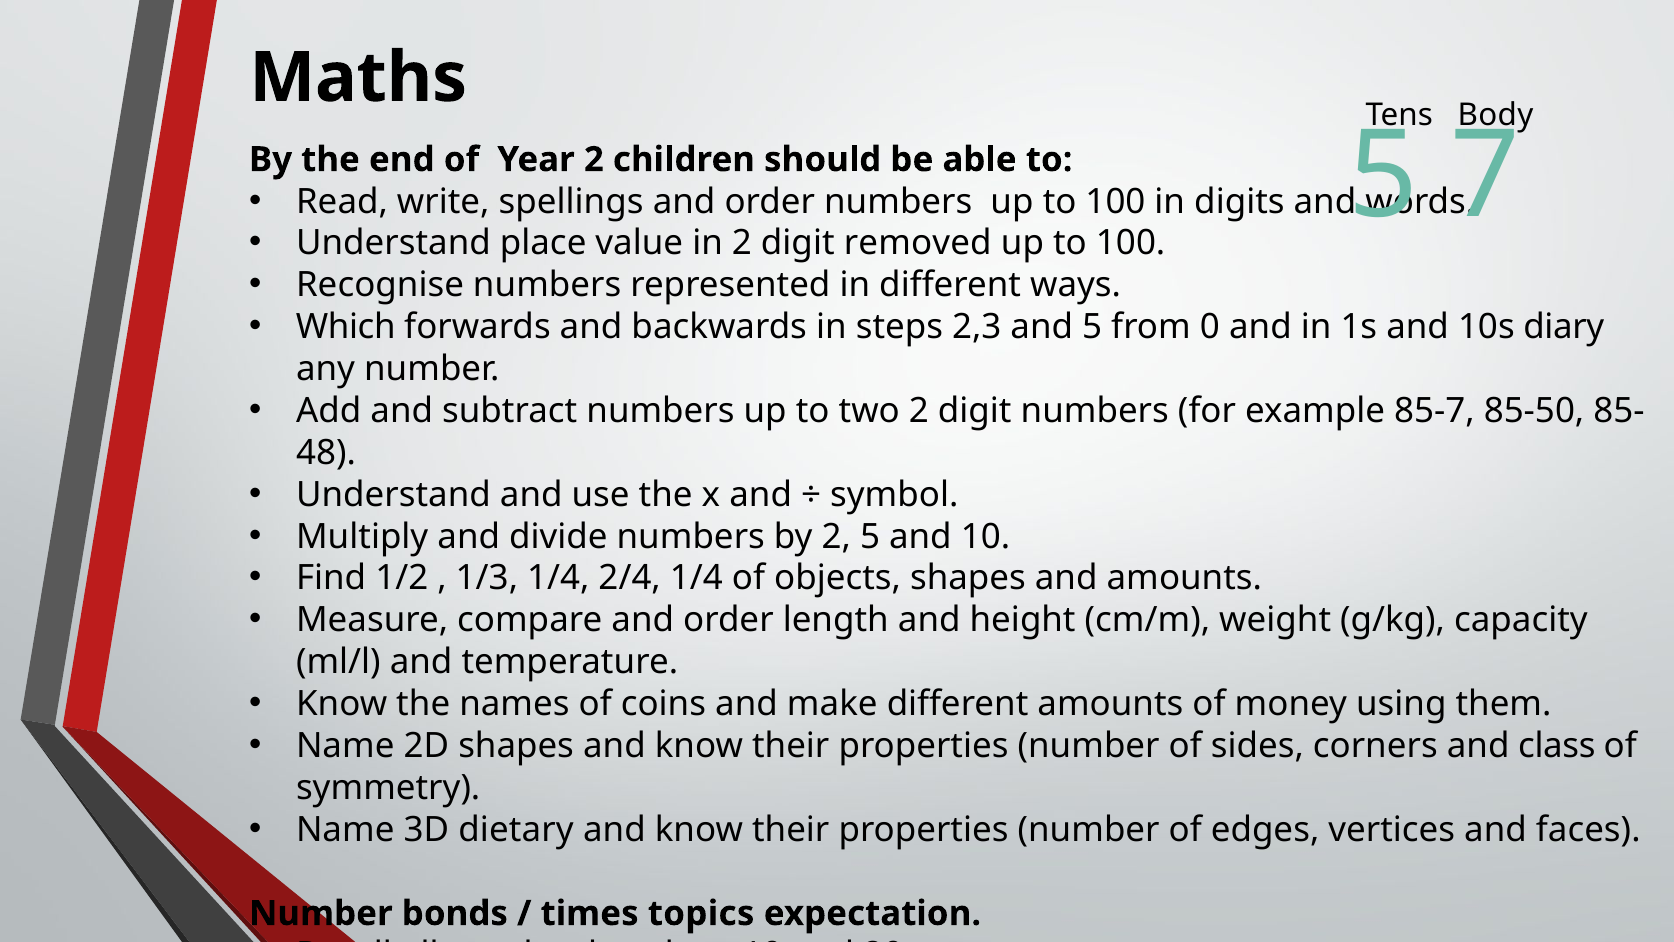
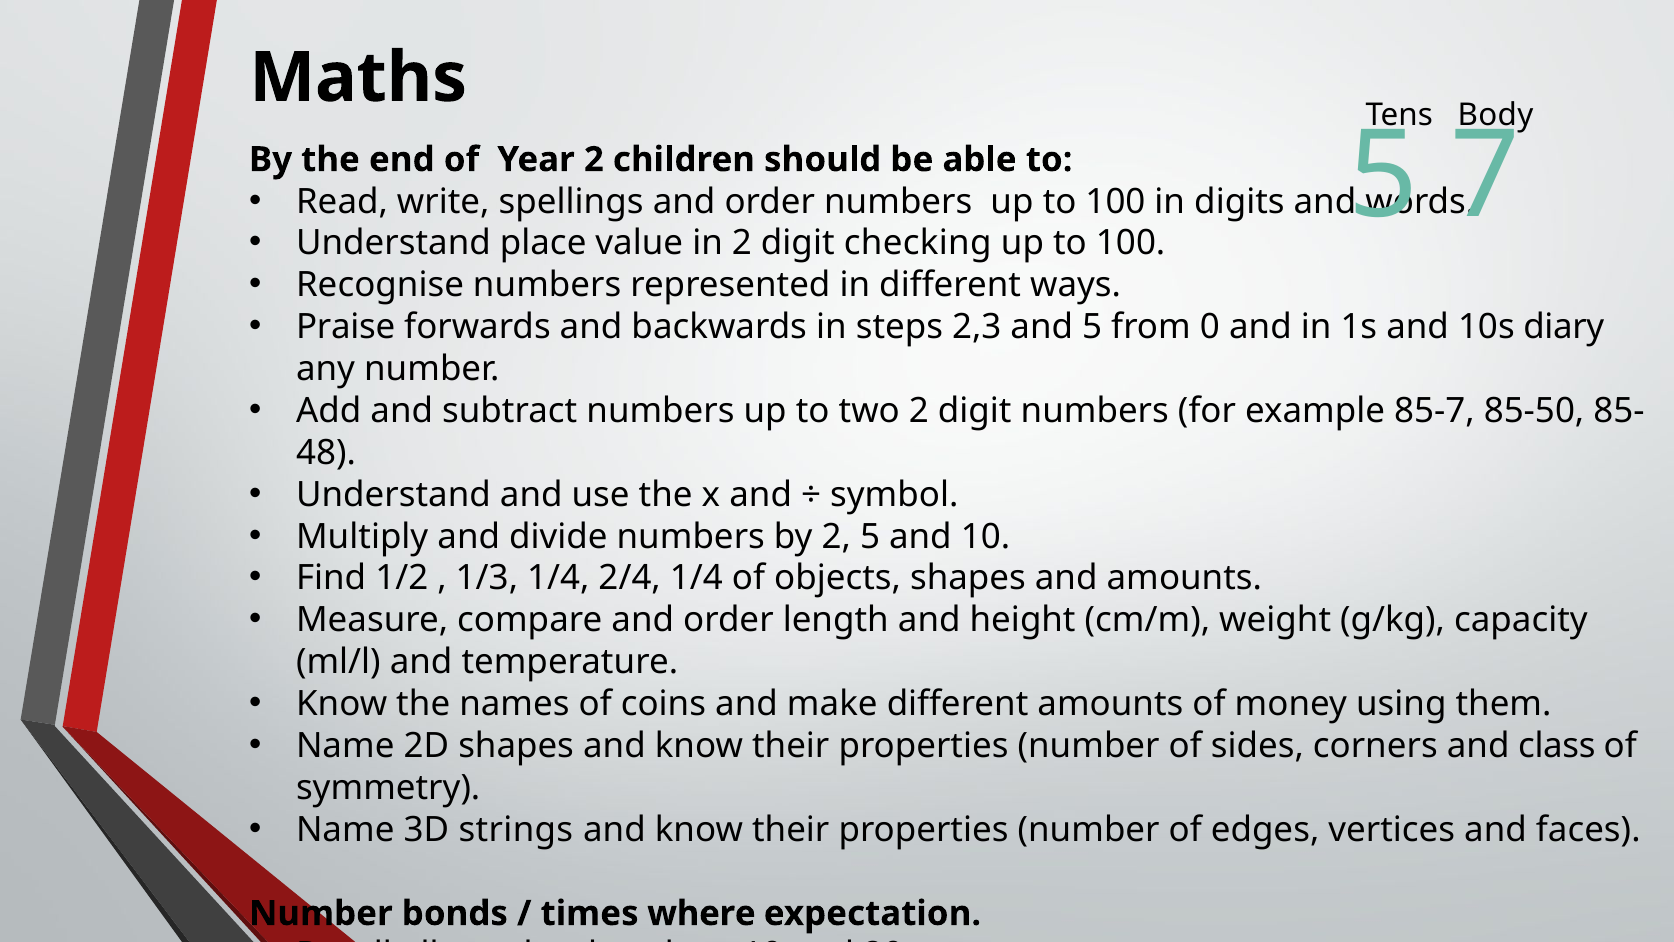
removed: removed -> checking
Which: Which -> Praise
dietary: dietary -> strings
topics: topics -> where
